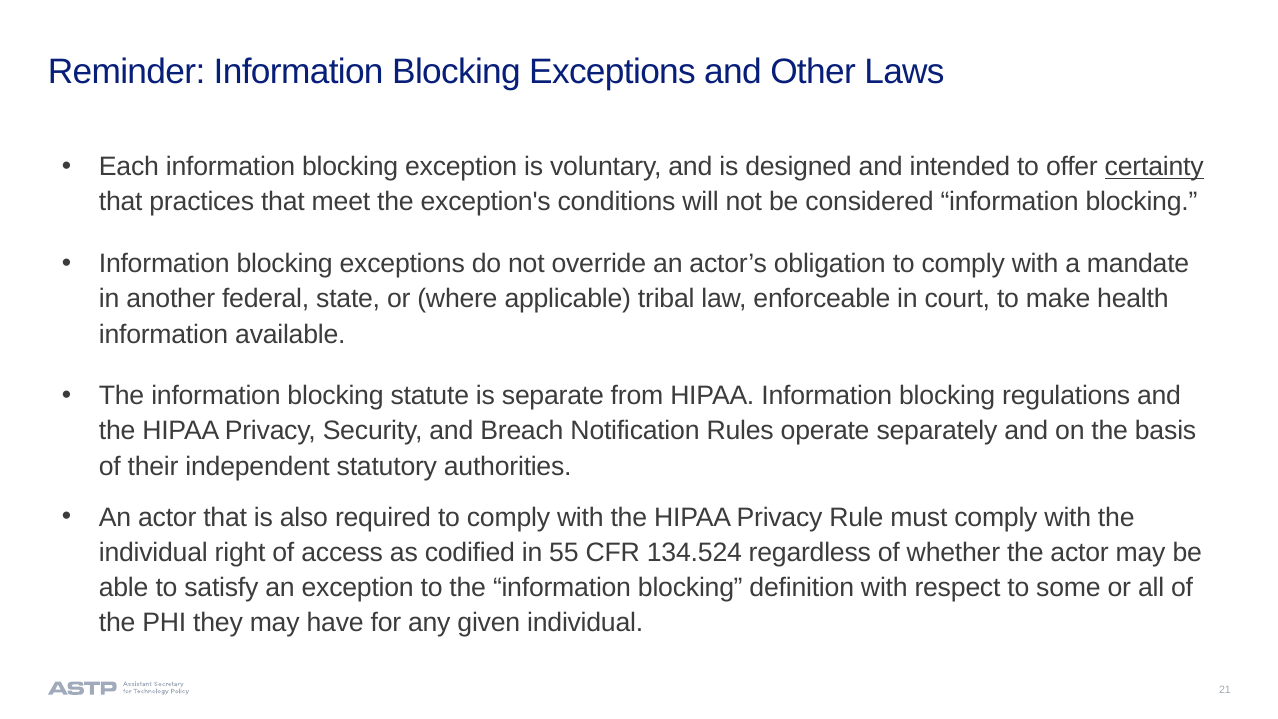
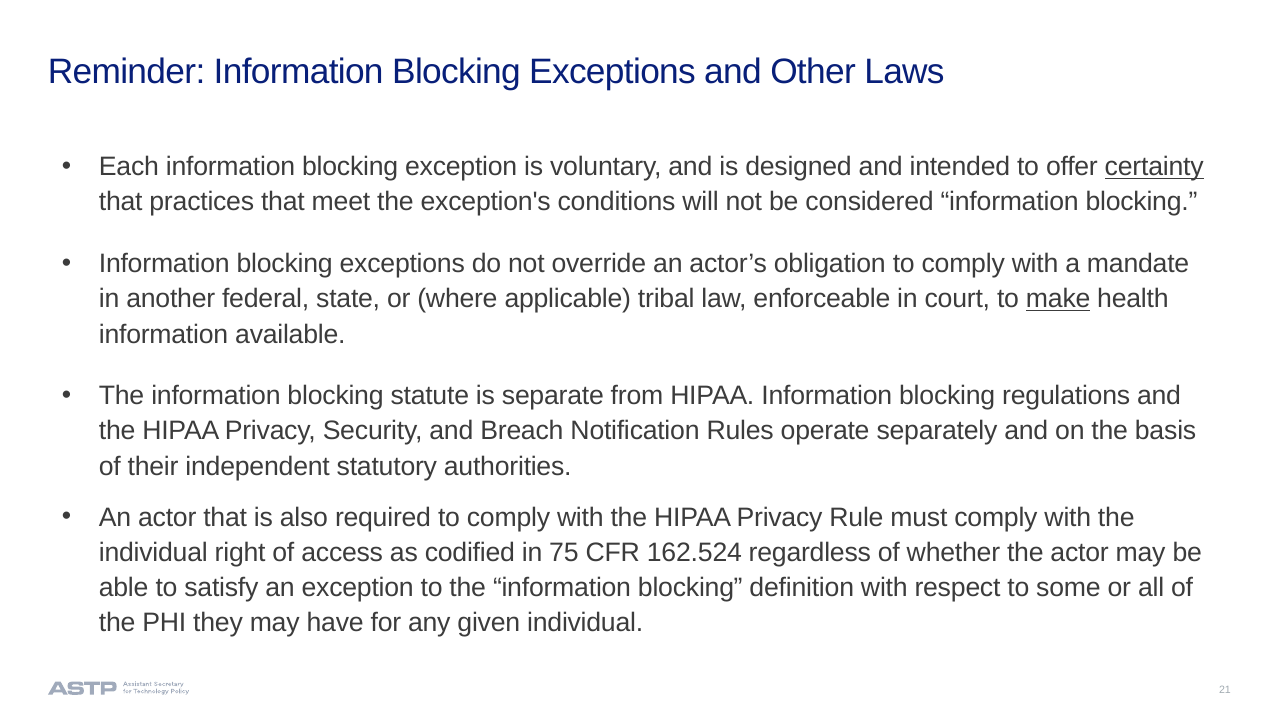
make underline: none -> present
55: 55 -> 75
134.524: 134.524 -> 162.524
